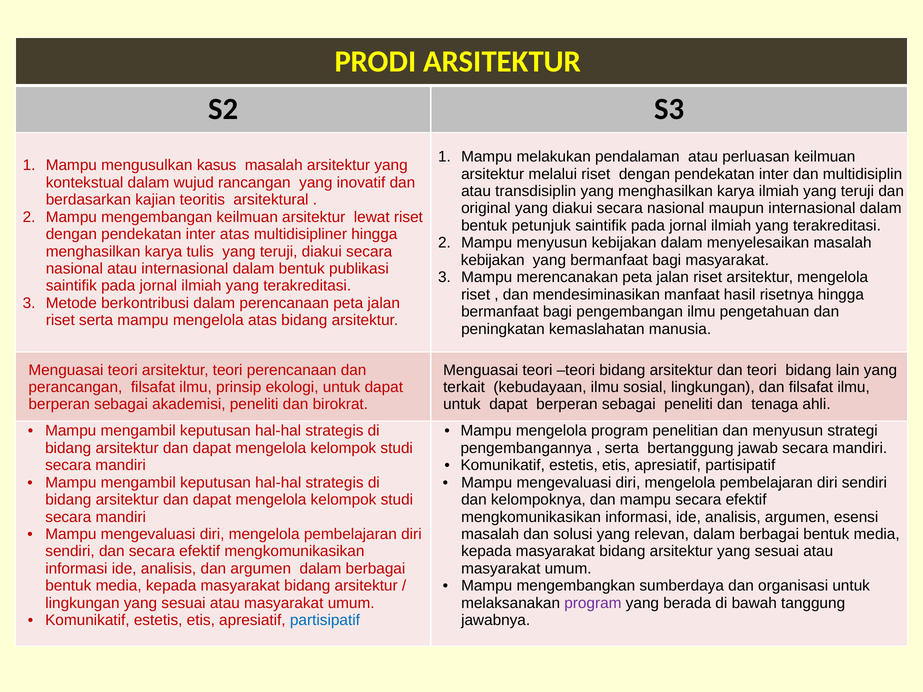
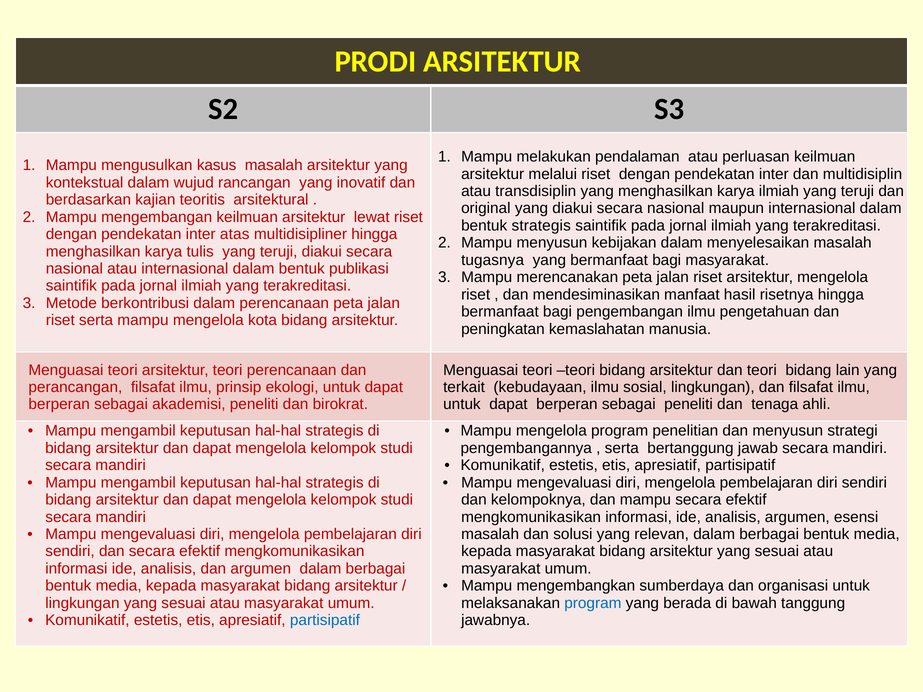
bentuk petunjuk: petunjuk -> strategis
kebijakan at (493, 260): kebijakan -> tugasnya
mengelola atas: atas -> kota
program at (593, 603) colour: purple -> blue
